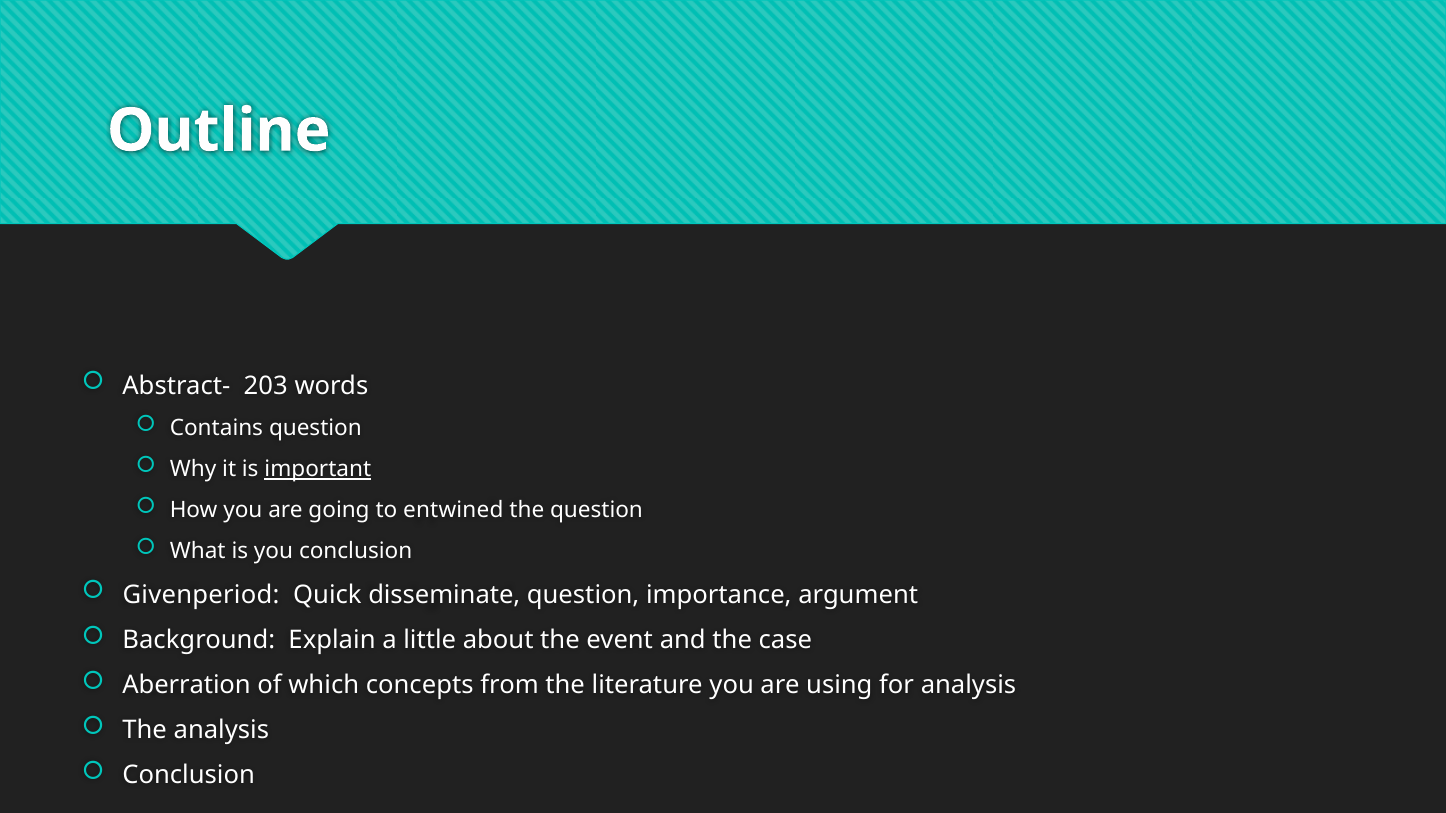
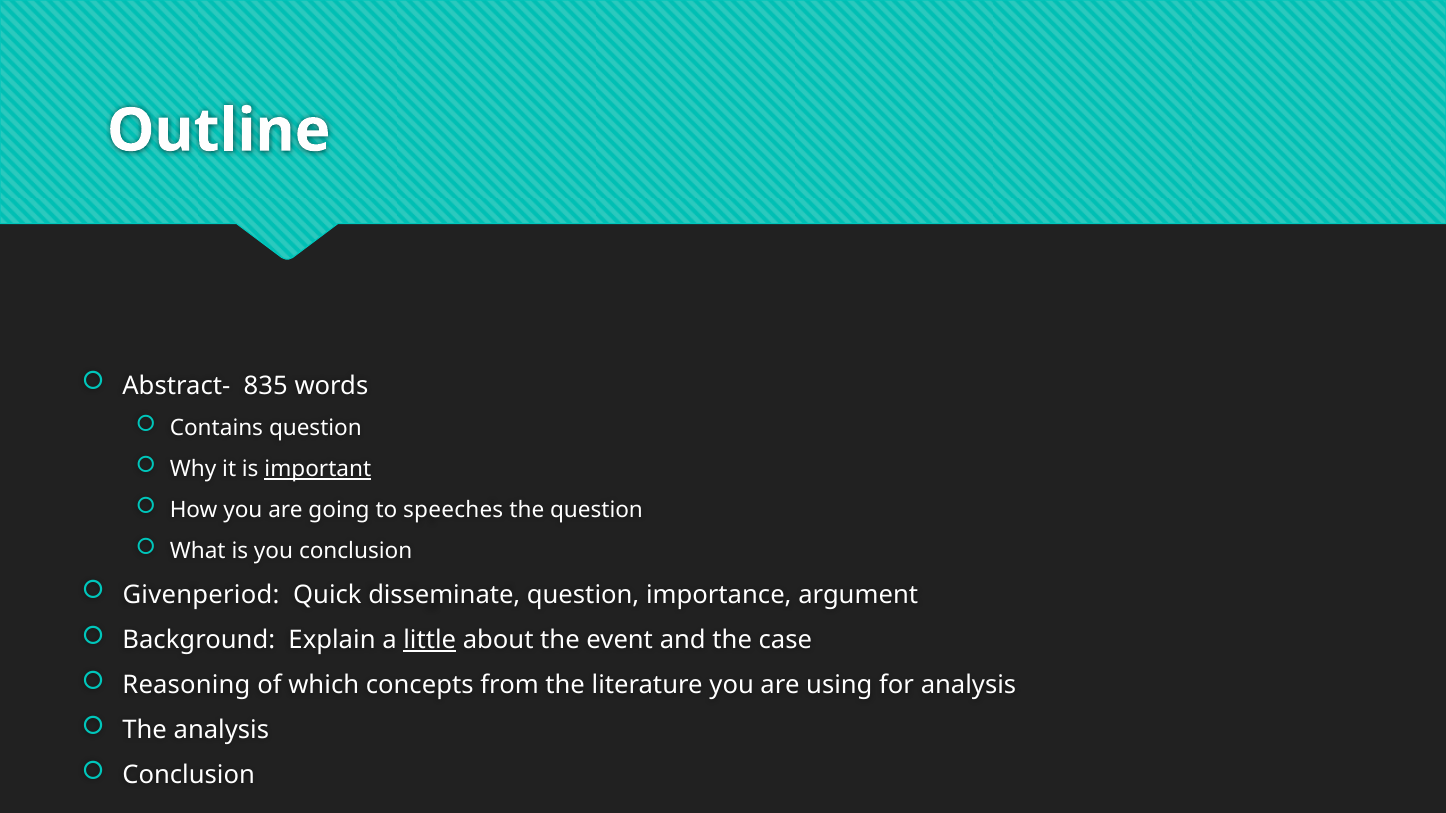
203: 203 -> 835
entwined: entwined -> speeches
little underline: none -> present
Aberration: Aberration -> Reasoning
